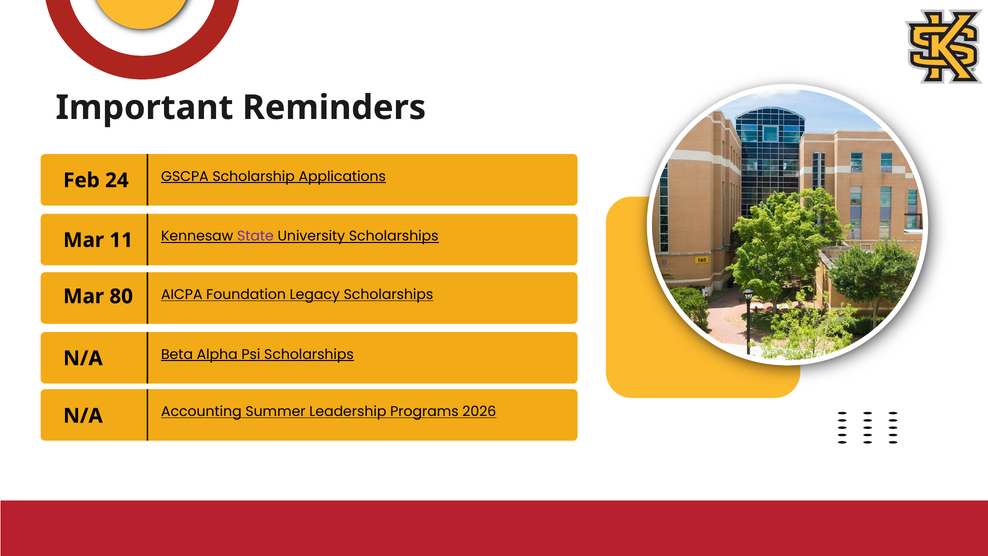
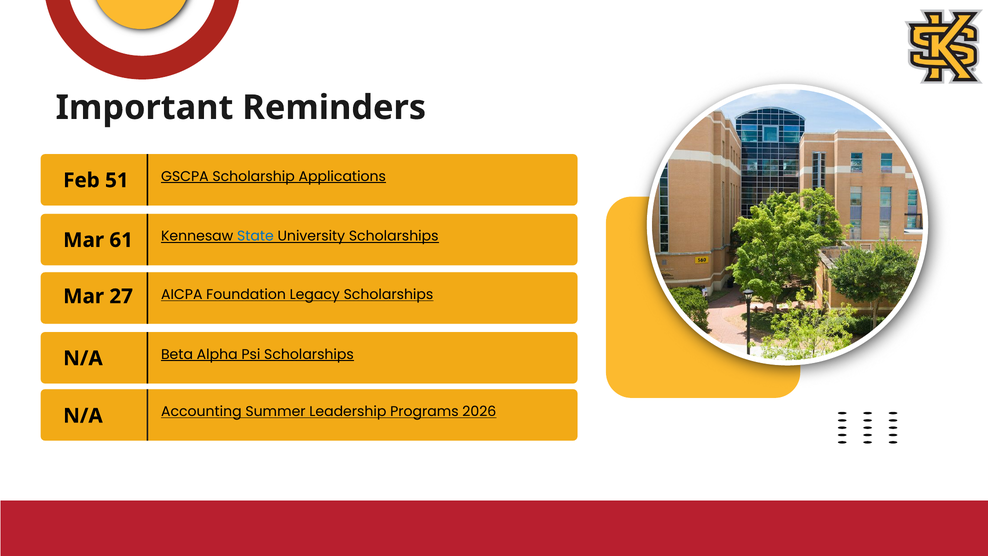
24: 24 -> 51
11: 11 -> 61
State colour: purple -> blue
80: 80 -> 27
